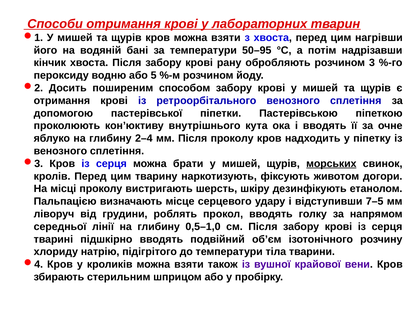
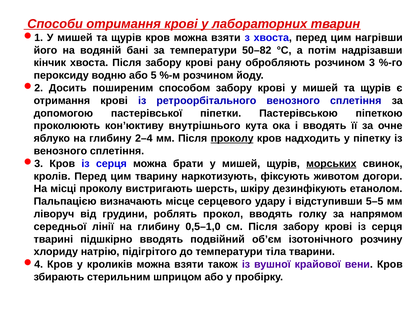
50–95: 50–95 -> 50–82
проколу at (232, 138) underline: none -> present
7–5: 7–5 -> 5–5
